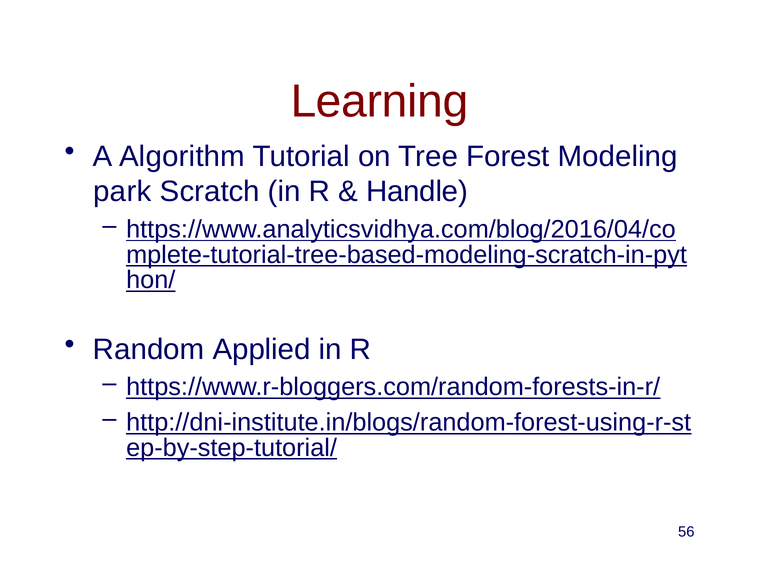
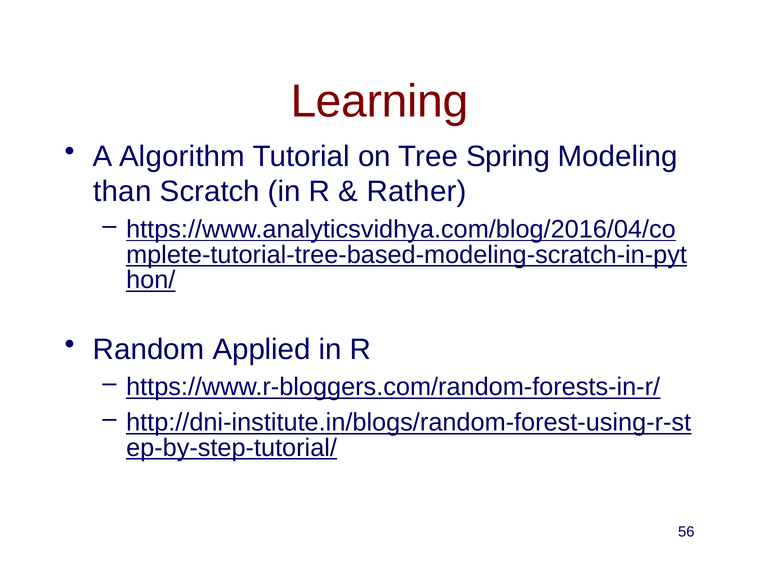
Forest: Forest -> Spring
park: park -> than
Handle: Handle -> Rather
